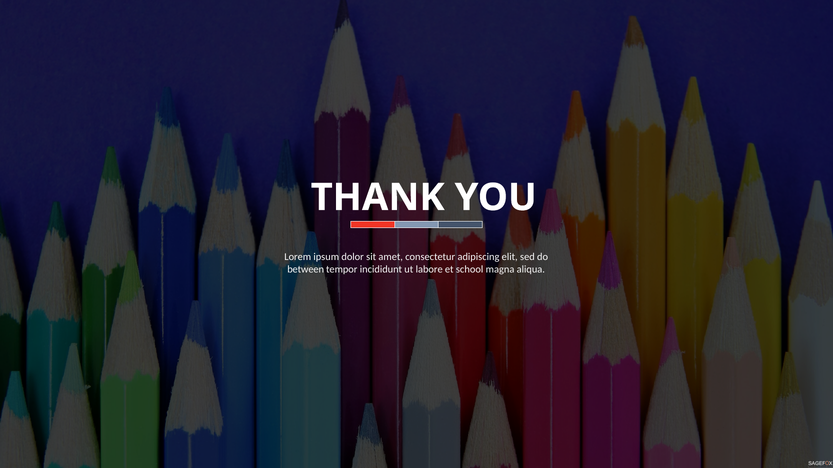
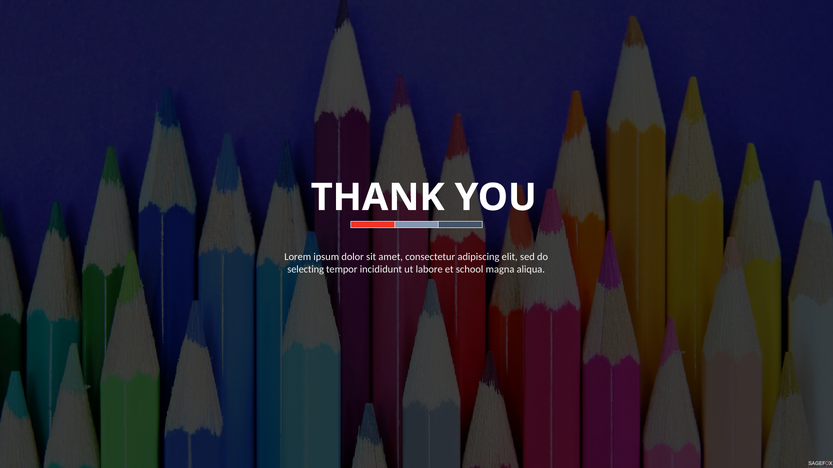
between: between -> selecting
